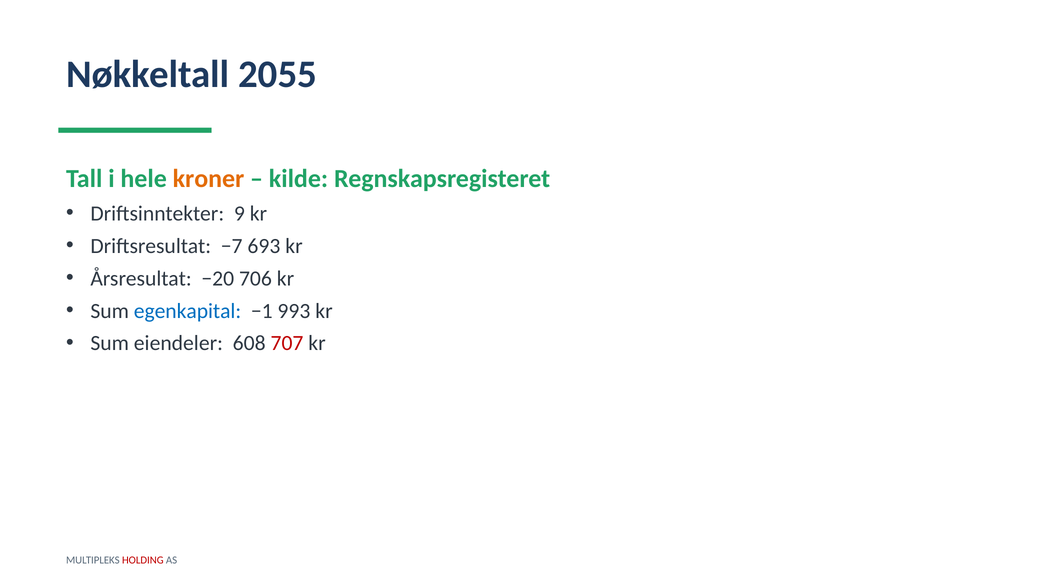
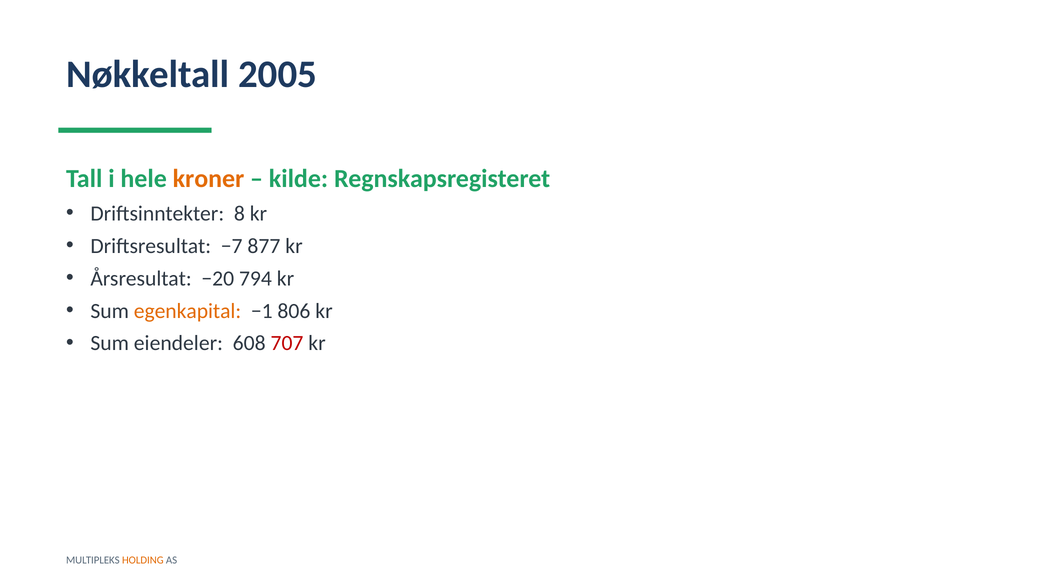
2055: 2055 -> 2005
9: 9 -> 8
693: 693 -> 877
706: 706 -> 794
egenkapital colour: blue -> orange
993: 993 -> 806
HOLDING colour: red -> orange
